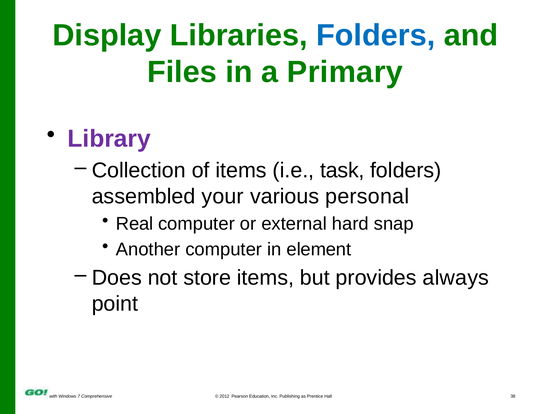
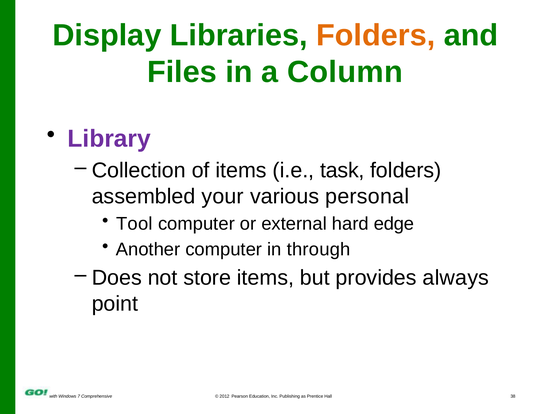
Folders at (376, 35) colour: blue -> orange
Primary: Primary -> Column
Real: Real -> Tool
snap: snap -> edge
element: element -> through
